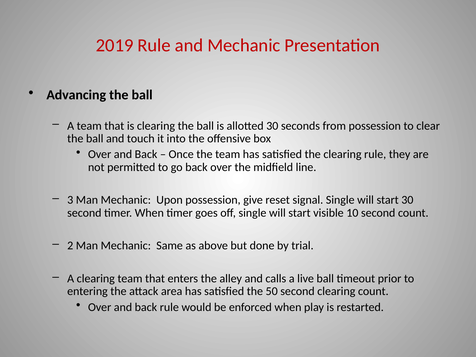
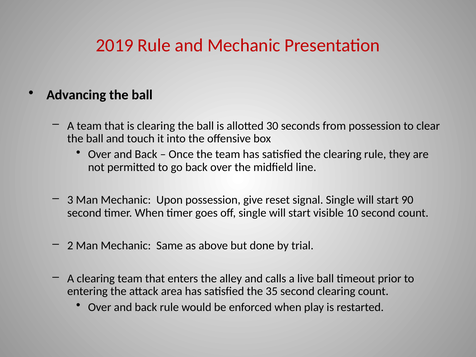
start 30: 30 -> 90
50: 50 -> 35
